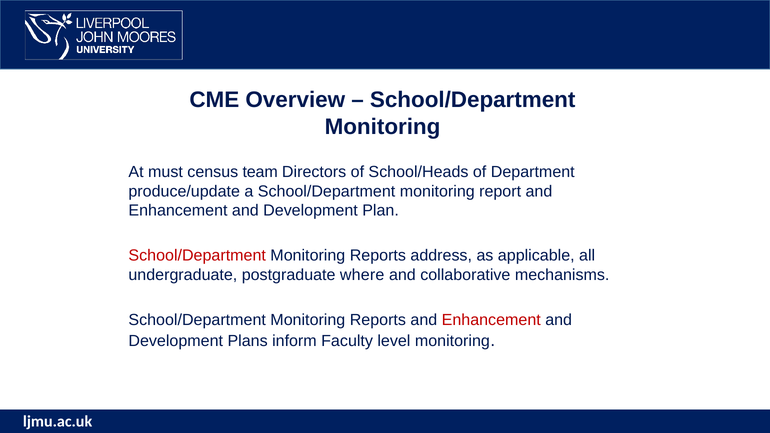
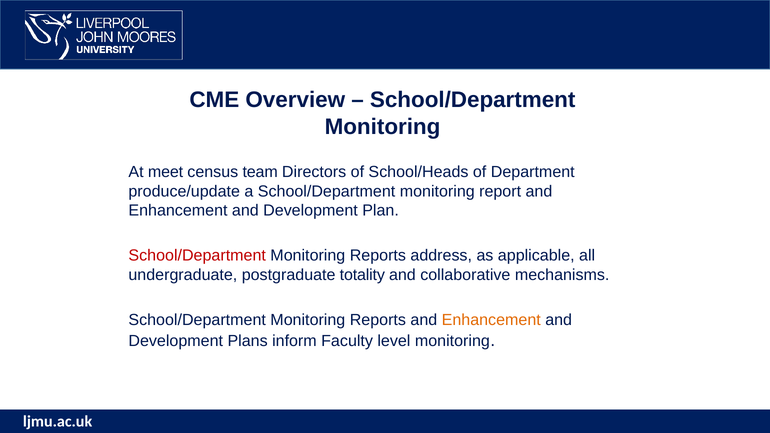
must: must -> meet
where: where -> totality
Enhancement at (491, 320) colour: red -> orange
